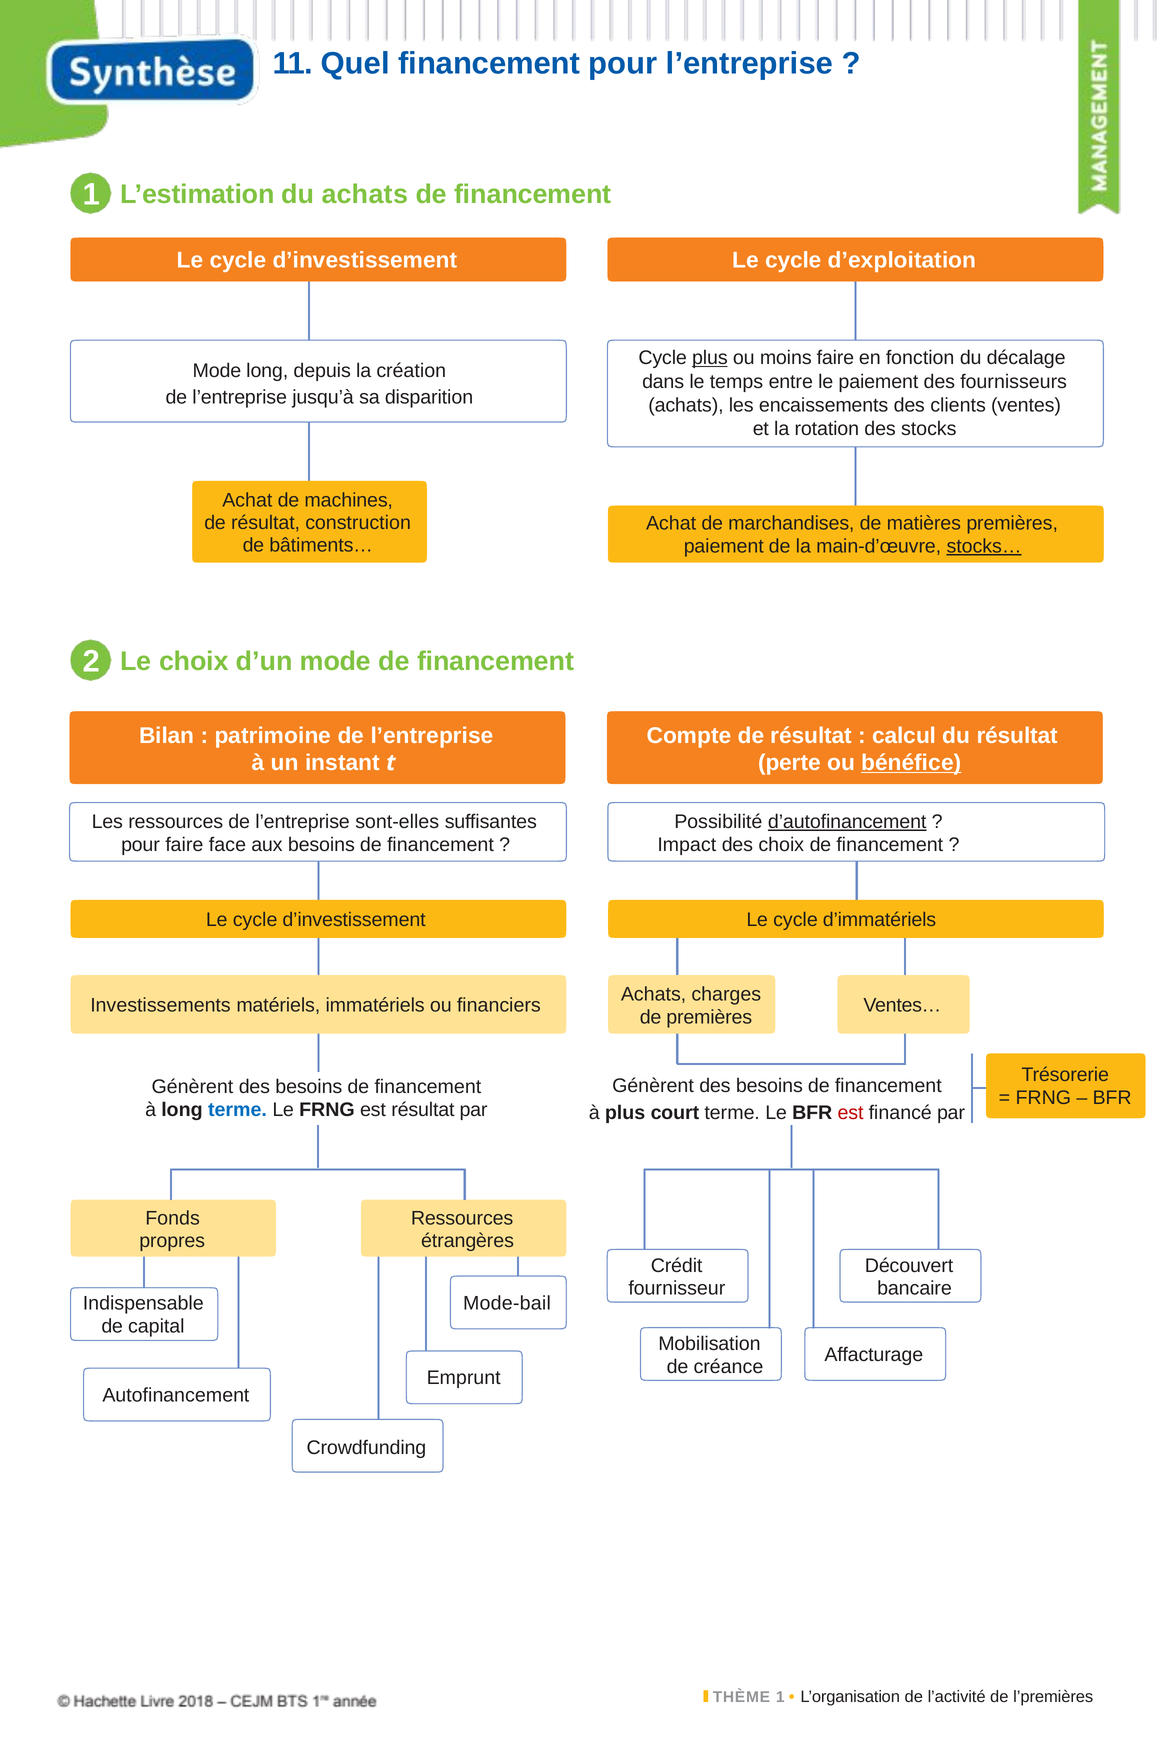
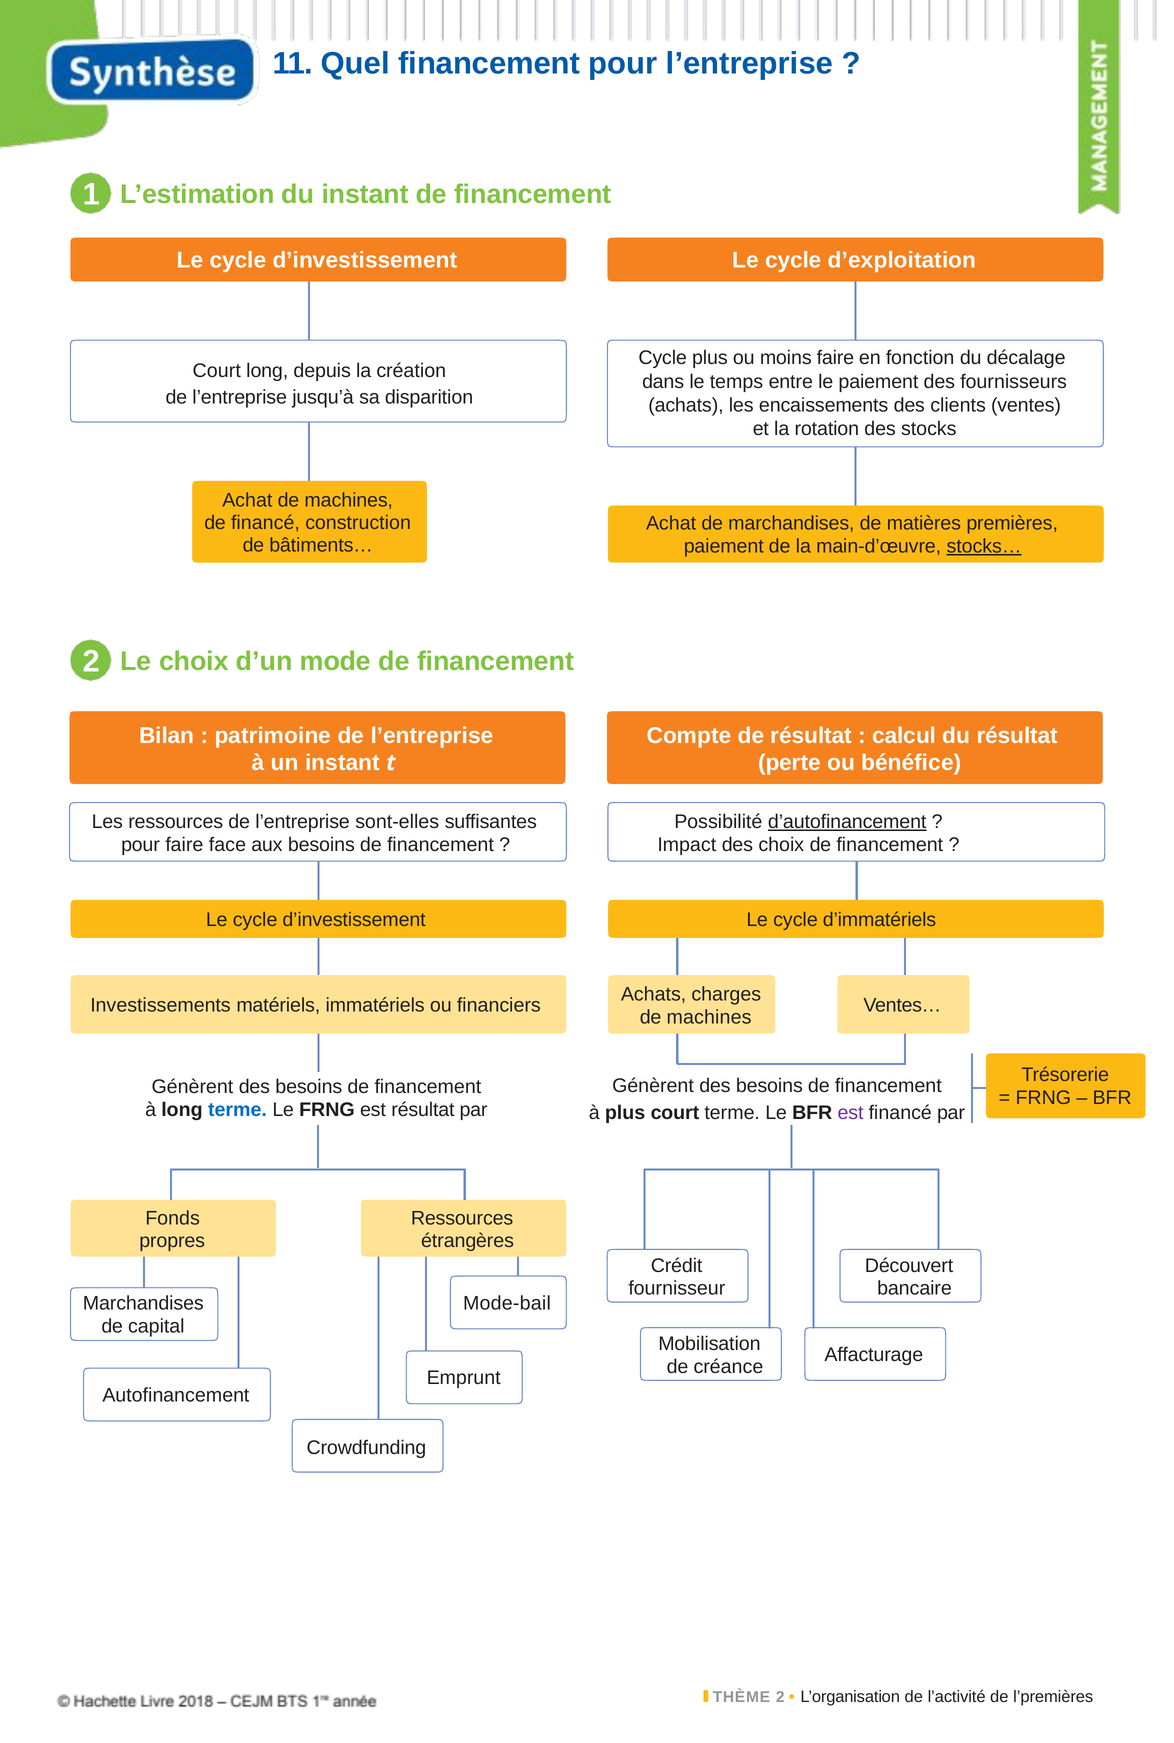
du achats: achats -> instant
plus at (710, 358) underline: present -> none
Mode at (217, 371): Mode -> Court
résultat at (266, 523): résultat -> financé
bénéfice underline: present -> none
premières at (709, 1017): premières -> machines
est at (850, 1113) colour: red -> purple
Indispensable at (143, 1304): Indispensable -> Marchandises
THÈME 1: 1 -> 2
